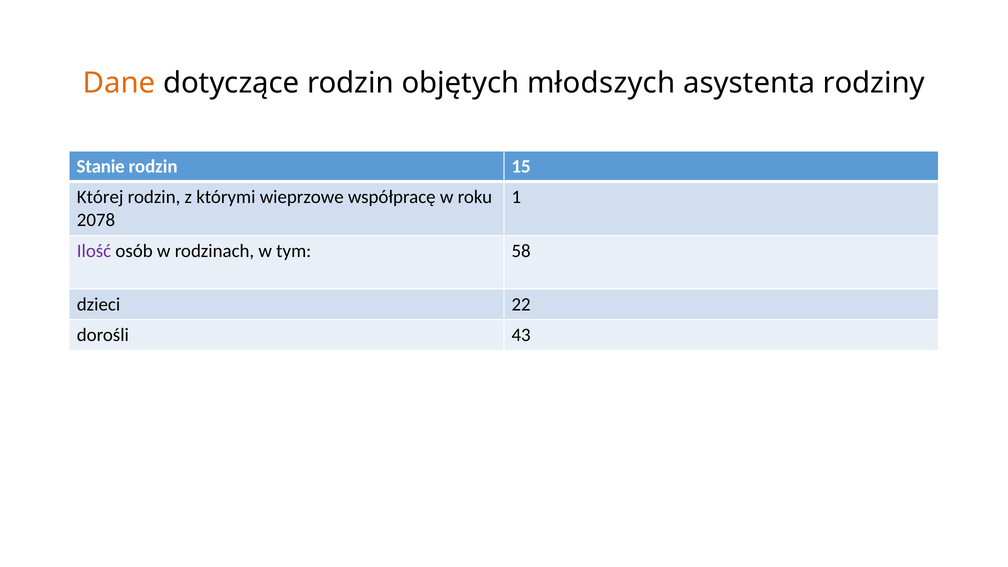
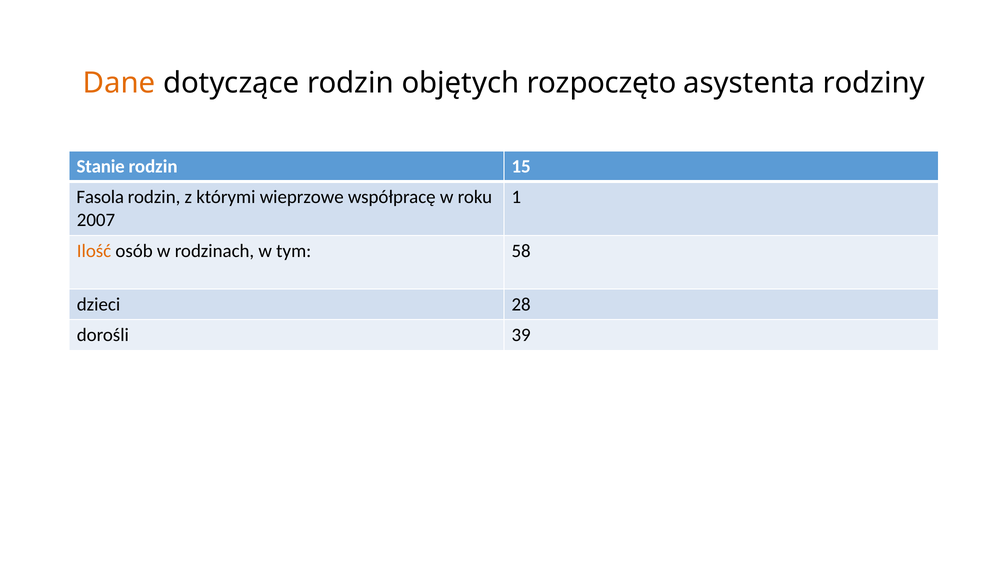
młodszych: młodszych -> rozpoczęto
Której: Której -> Fasola
2078: 2078 -> 2007
Ilość colour: purple -> orange
22: 22 -> 28
43: 43 -> 39
